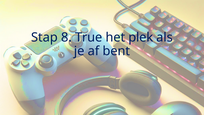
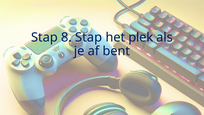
8 True: True -> Stap
